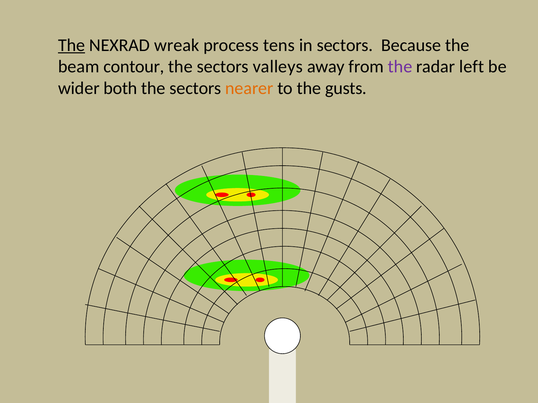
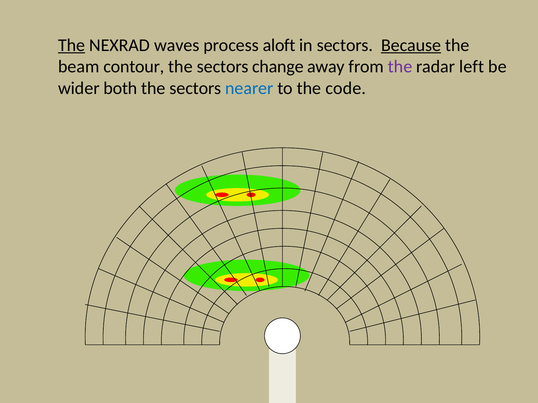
wreak: wreak -> waves
tens: tens -> aloft
Because underline: none -> present
valleys: valleys -> change
nearer colour: orange -> blue
gusts: gusts -> code
